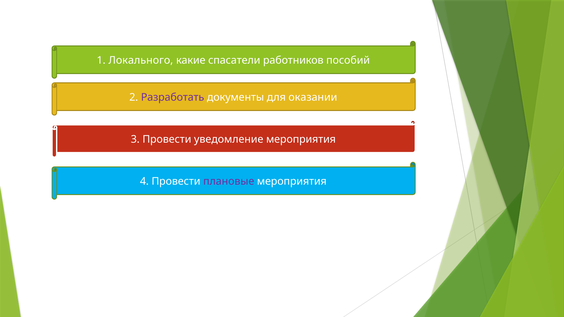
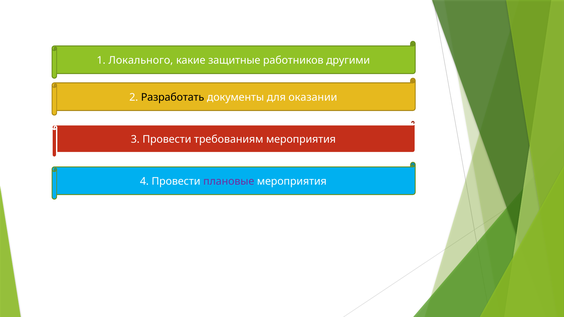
спасатели: спасатели -> защитные
пособий: пособий -> другими
Разработать colour: purple -> black
уведомление: уведомление -> требованиям
